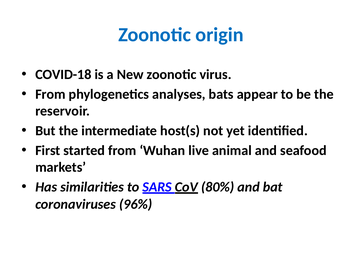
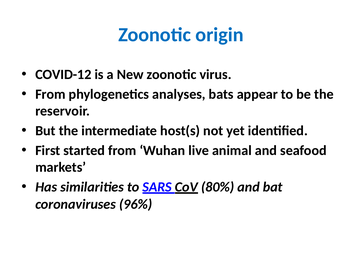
COVID-18: COVID-18 -> COVID-12
